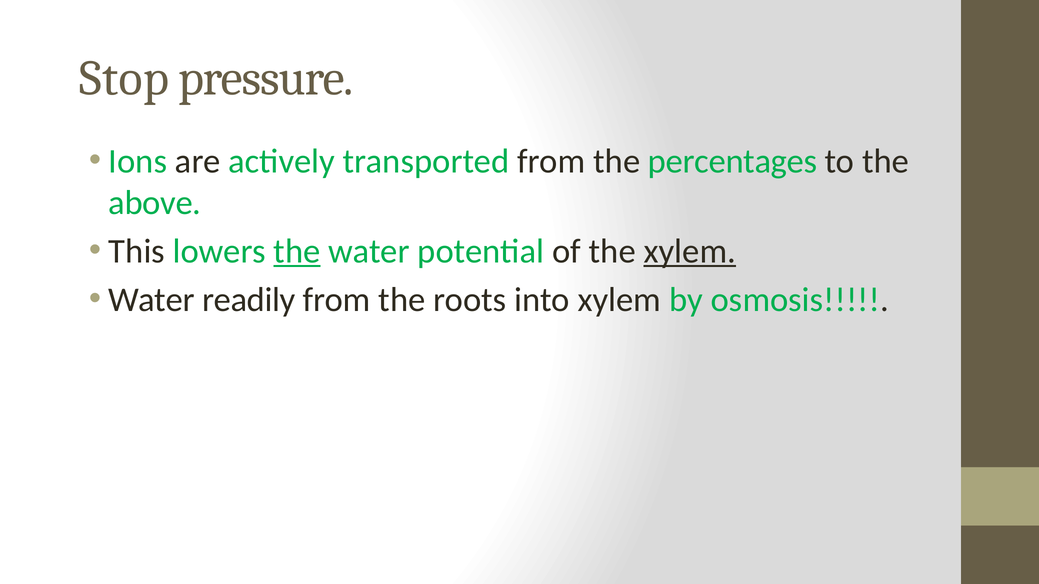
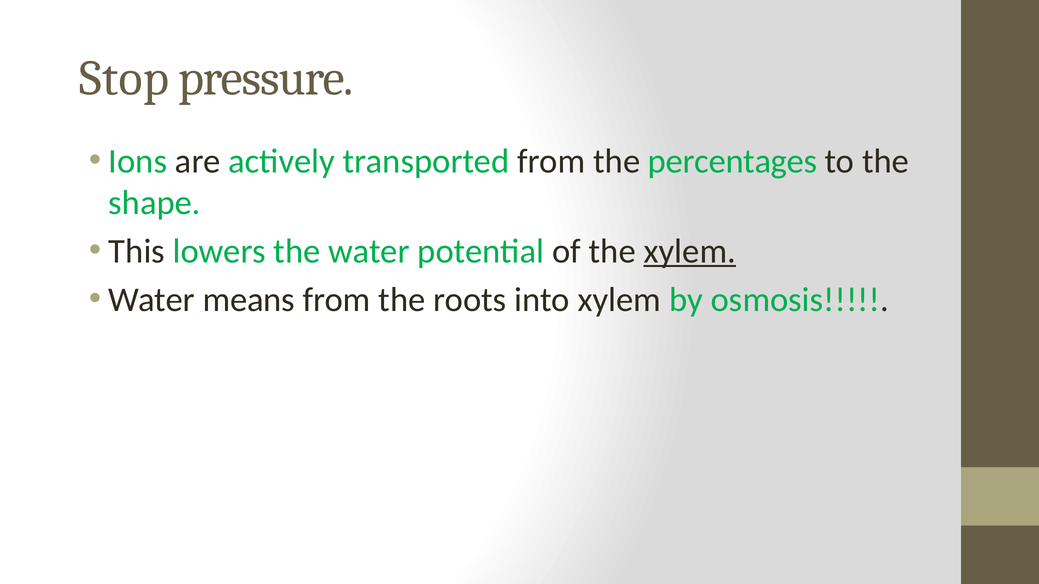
above: above -> shape
the at (297, 251) underline: present -> none
readily: readily -> means
